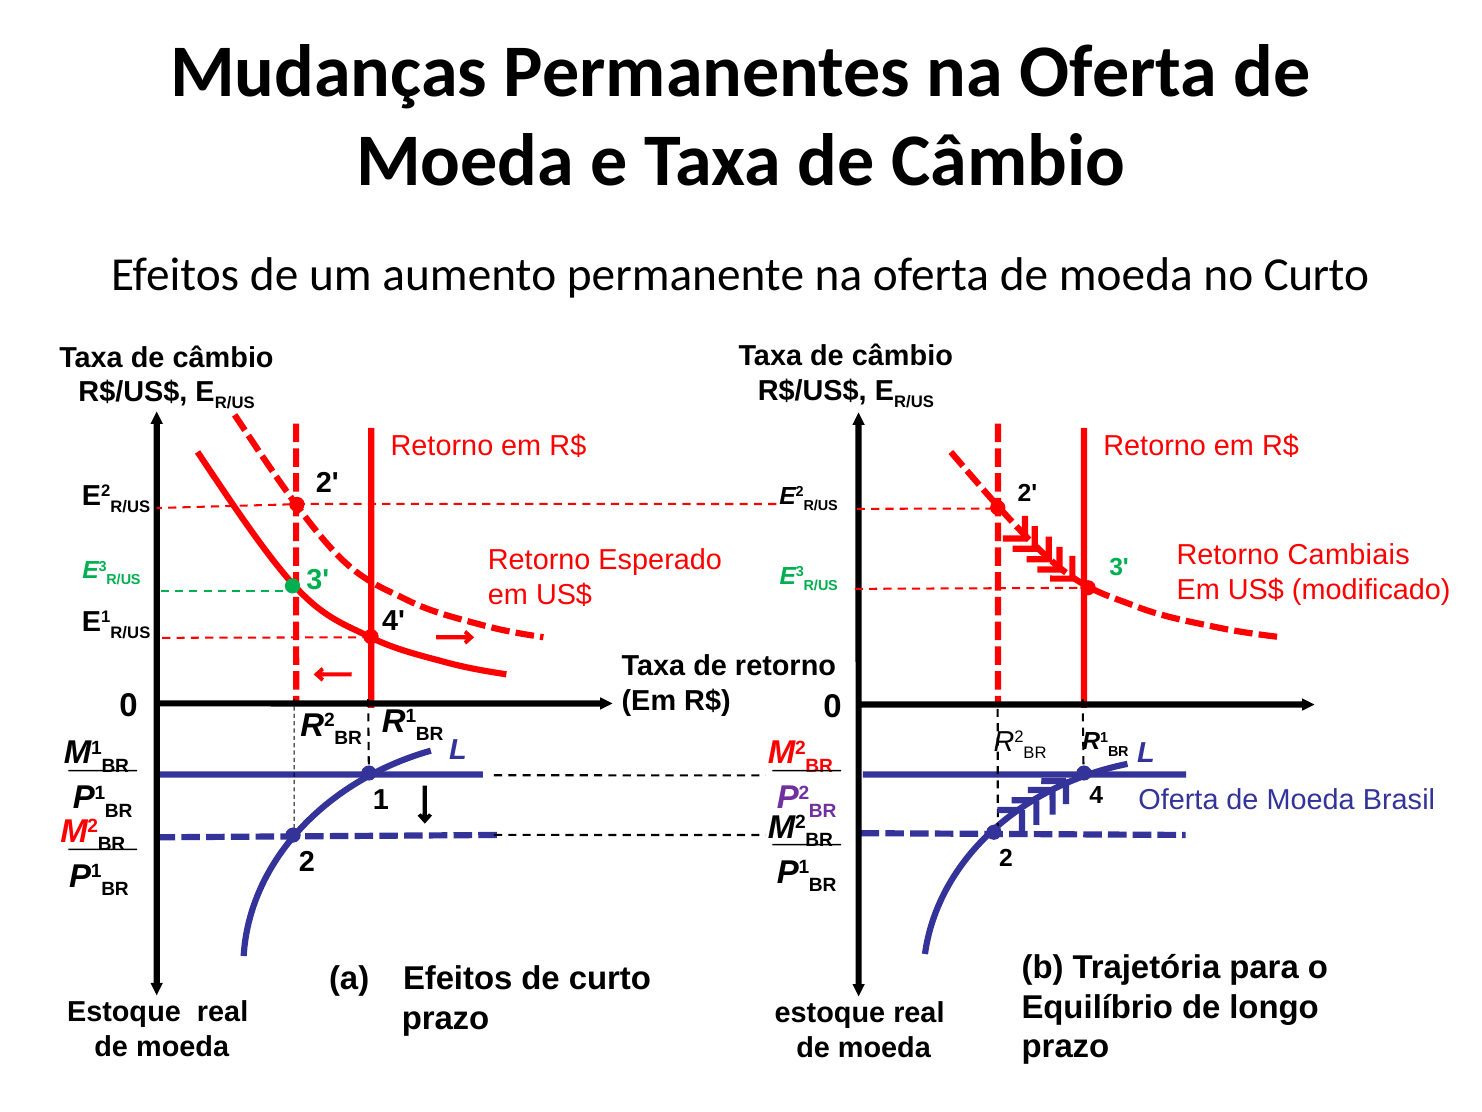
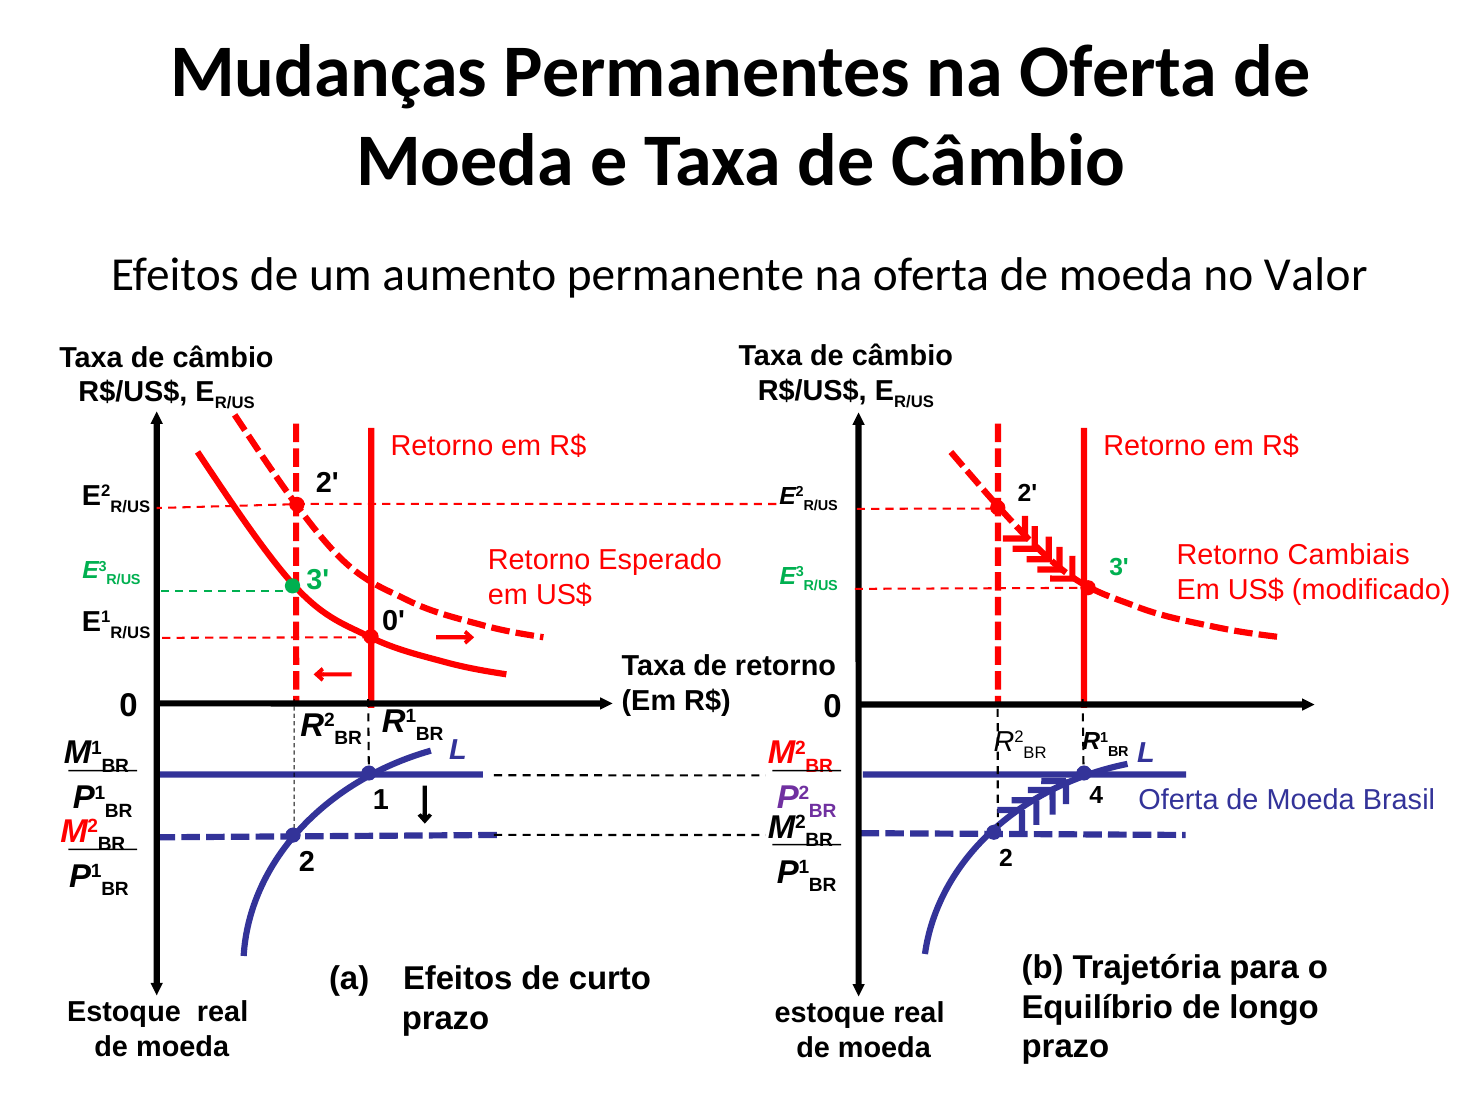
no Curto: Curto -> Valor
4 at (393, 621): 4 -> 0
